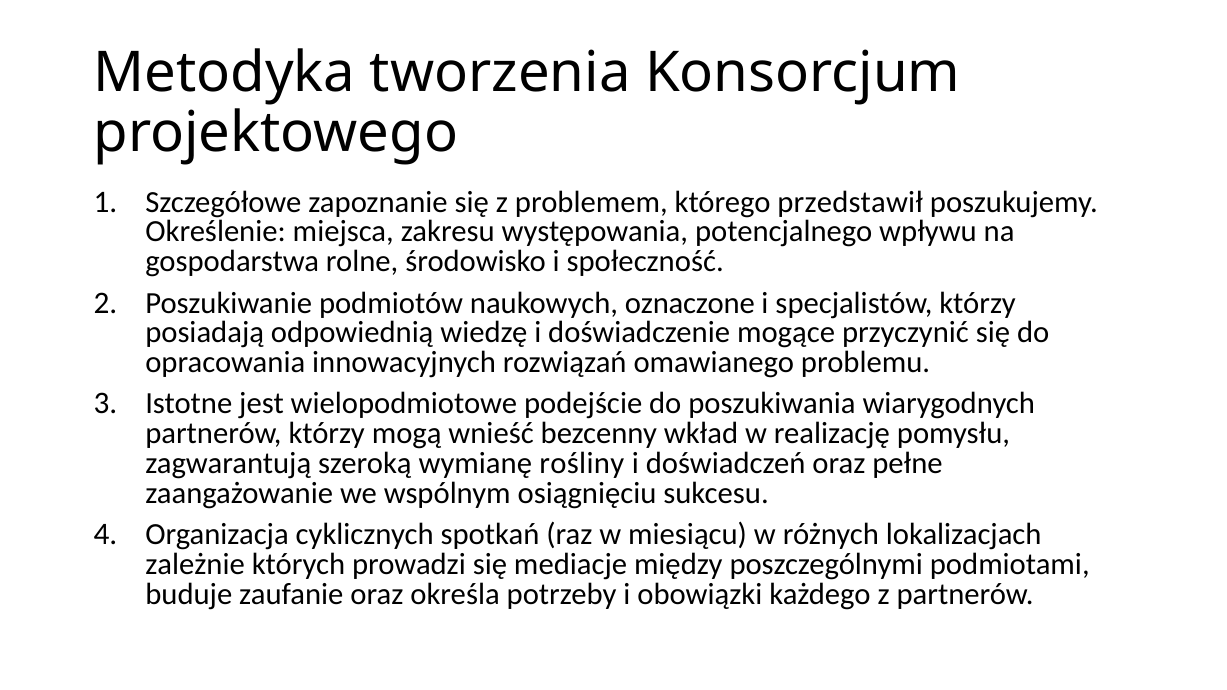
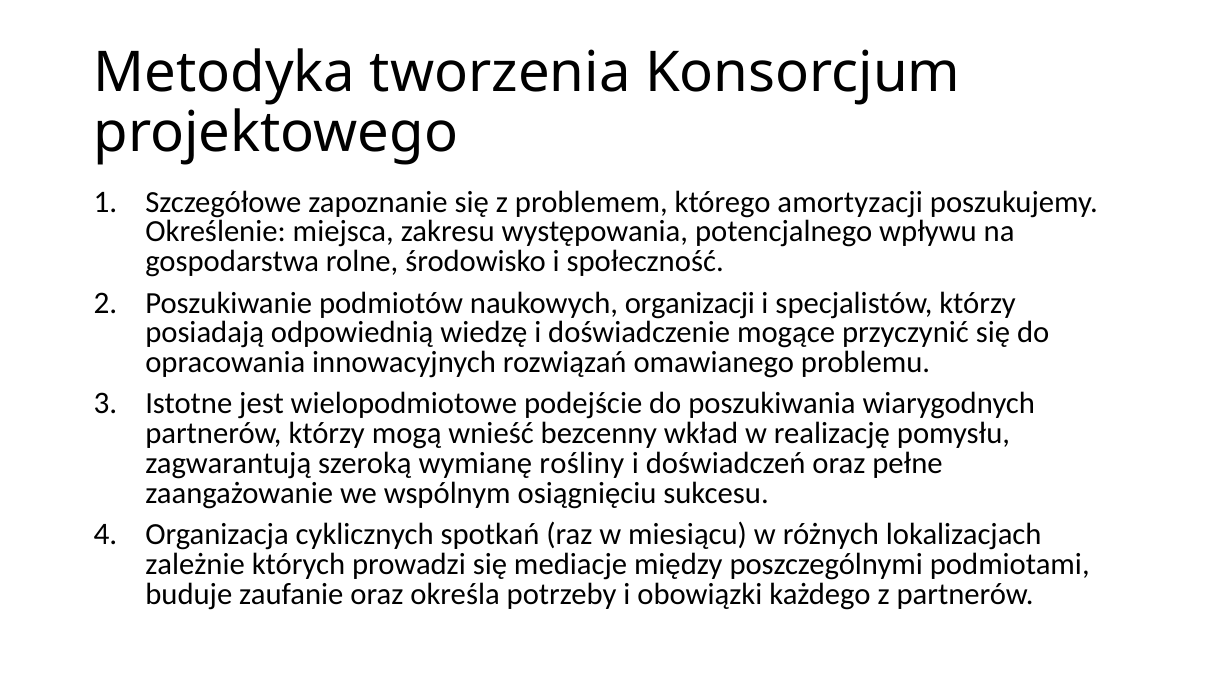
przedstawił: przedstawił -> amortyzacji
oznaczone: oznaczone -> organizacji
